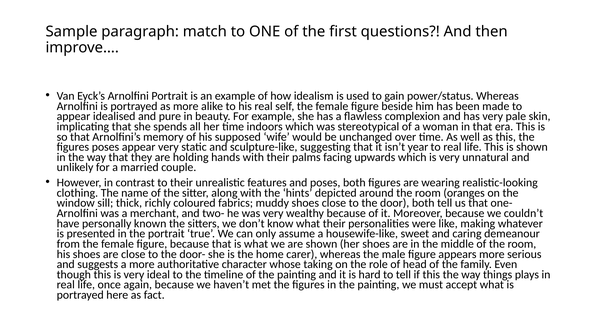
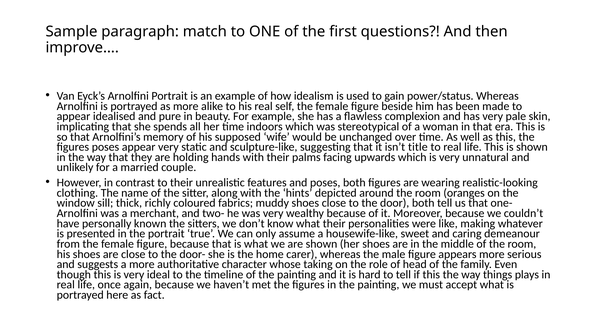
year: year -> title
